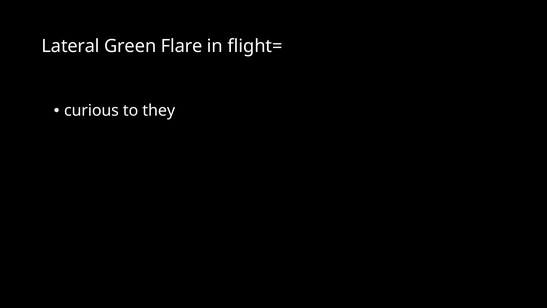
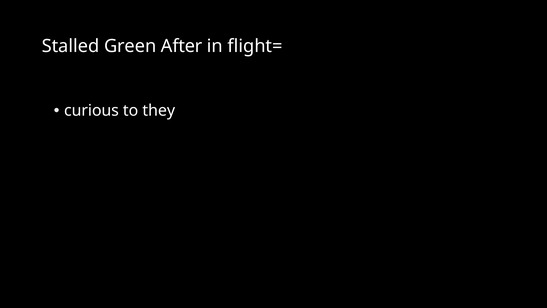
Lateral: Lateral -> Stalled
Flare: Flare -> After
